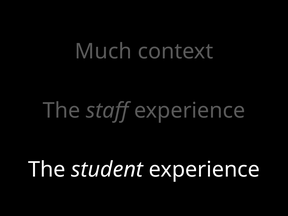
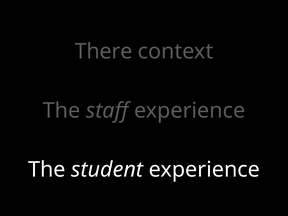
Much: Much -> There
